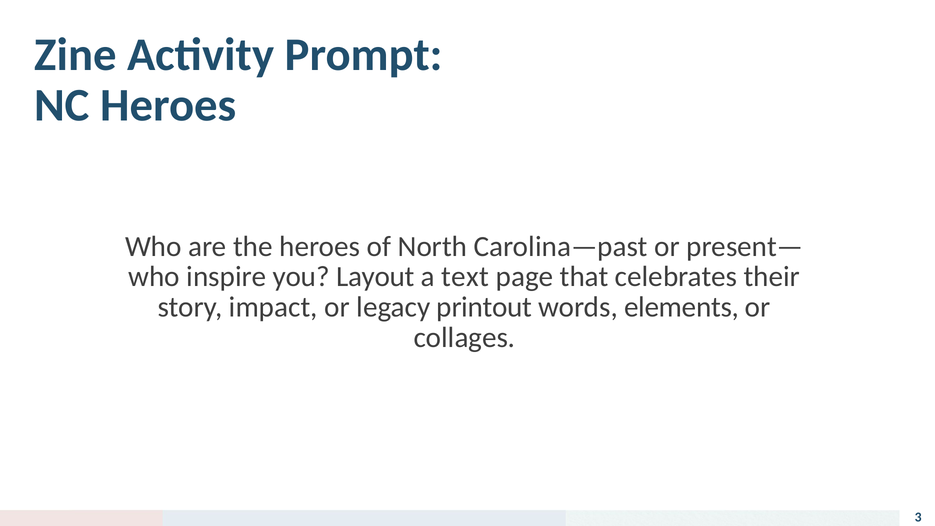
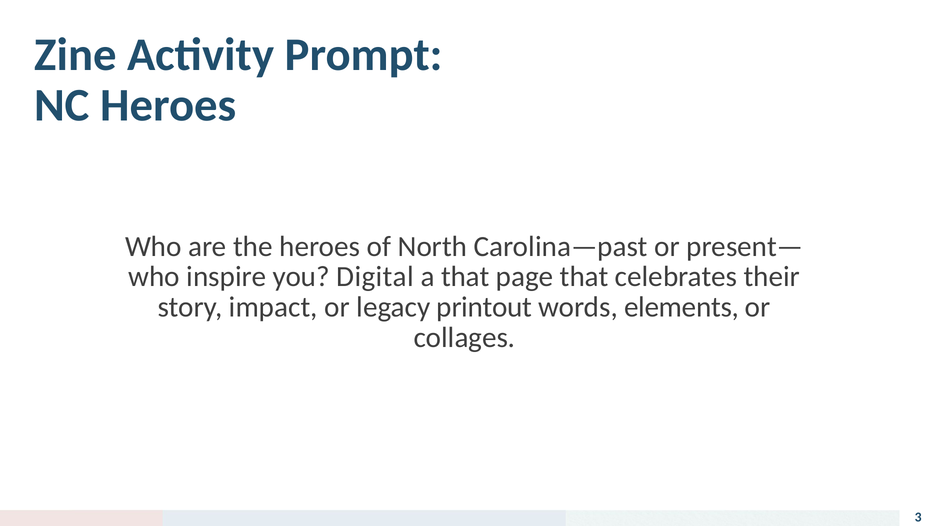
Layout: Layout -> Digital
a text: text -> that
